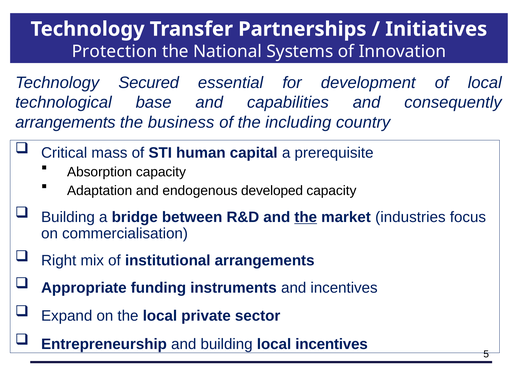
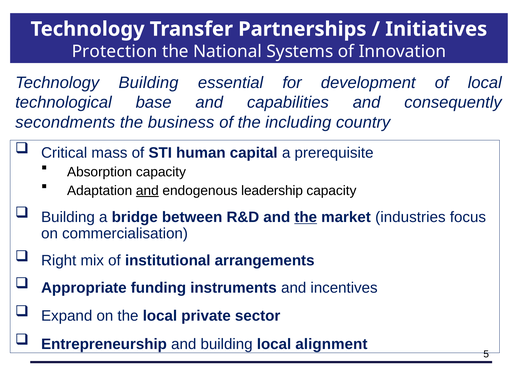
Technology Secured: Secured -> Building
arrangements at (65, 122): arrangements -> secondments
and at (147, 191) underline: none -> present
developed: developed -> leadership
local incentives: incentives -> alignment
